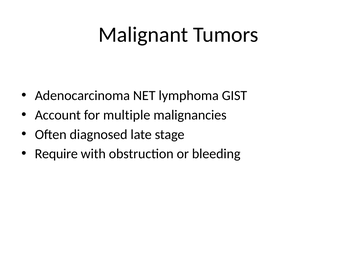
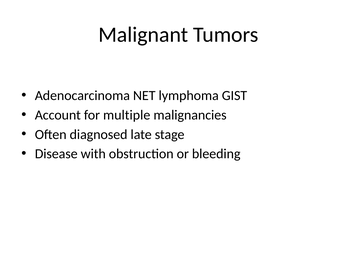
Require: Require -> Disease
